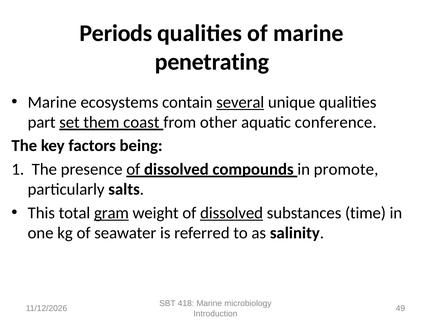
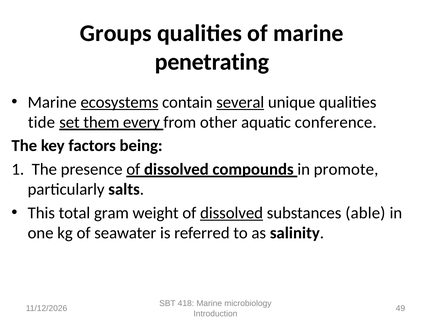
Periods: Periods -> Groups
ecosystems underline: none -> present
part: part -> tide
coast: coast -> every
gram underline: present -> none
time: time -> able
